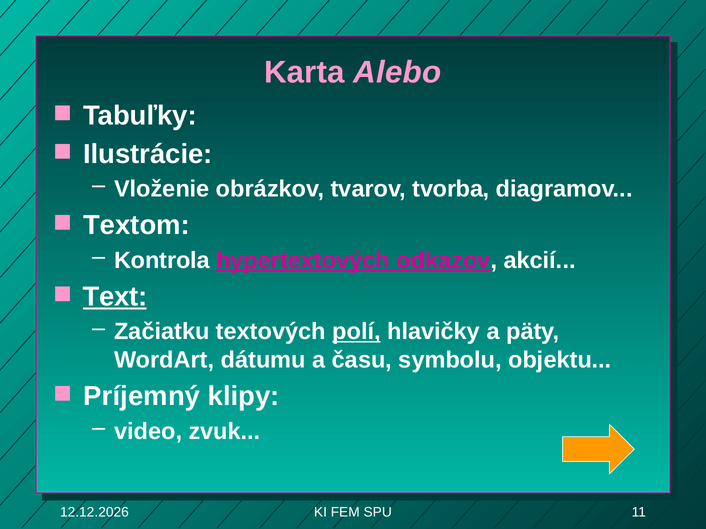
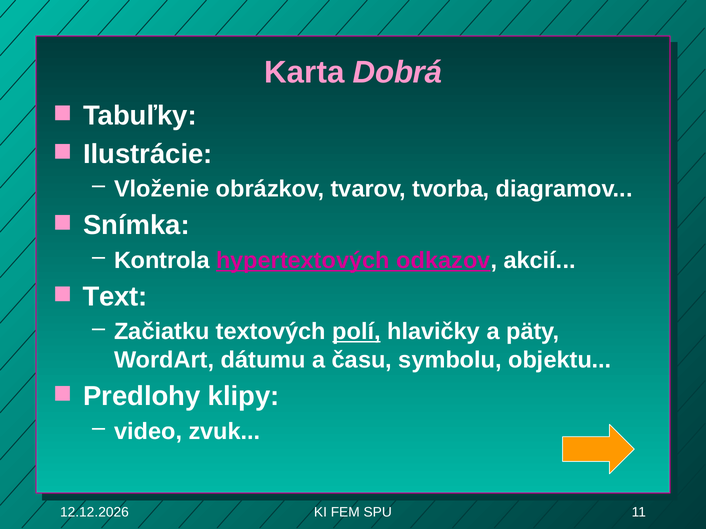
Alebo: Alebo -> Dobrá
Textom: Textom -> Snímka
Text underline: present -> none
Príjemný: Príjemný -> Predlohy
